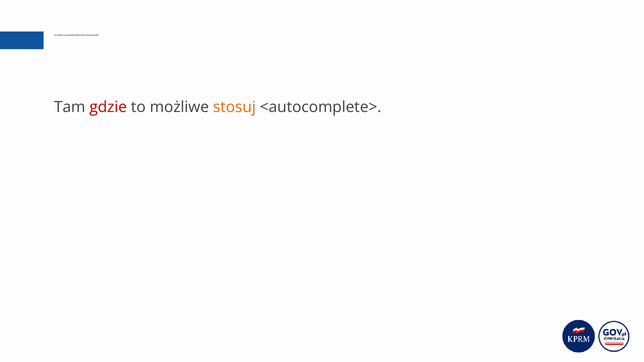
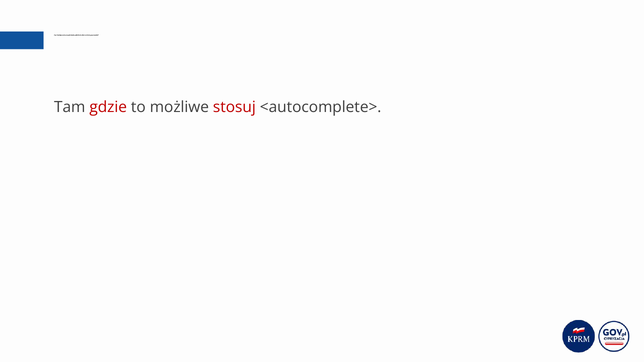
stosuj colour: orange -> red
